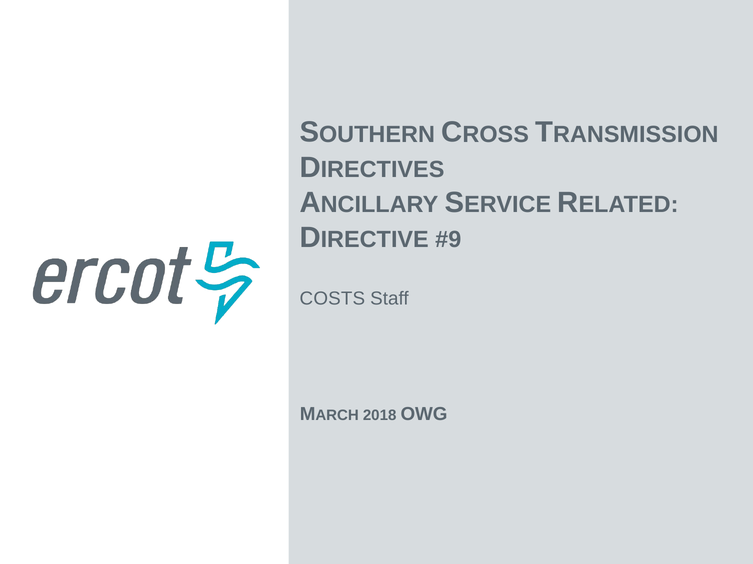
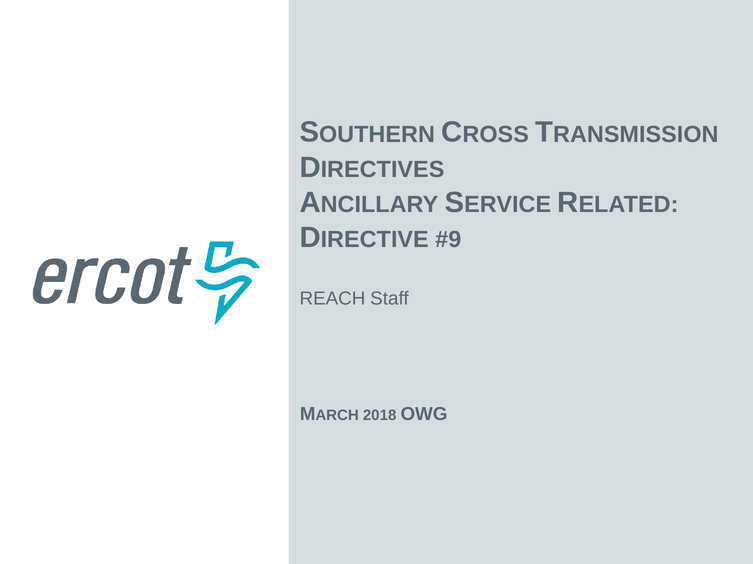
COSTS: COSTS -> REACH
